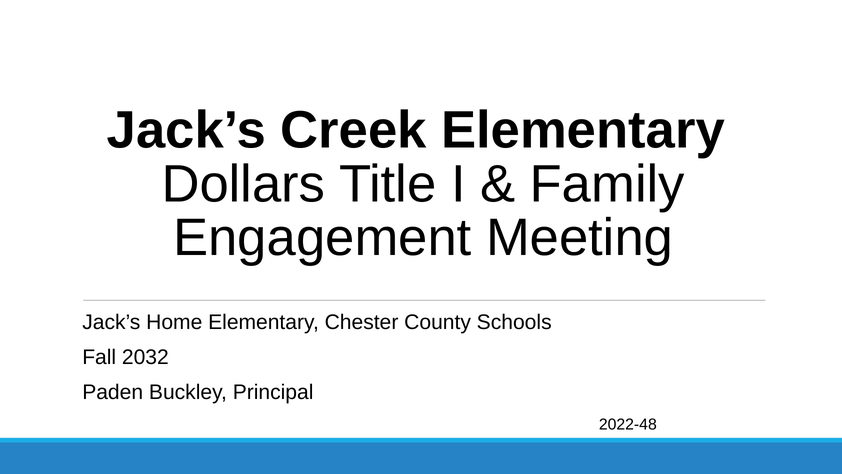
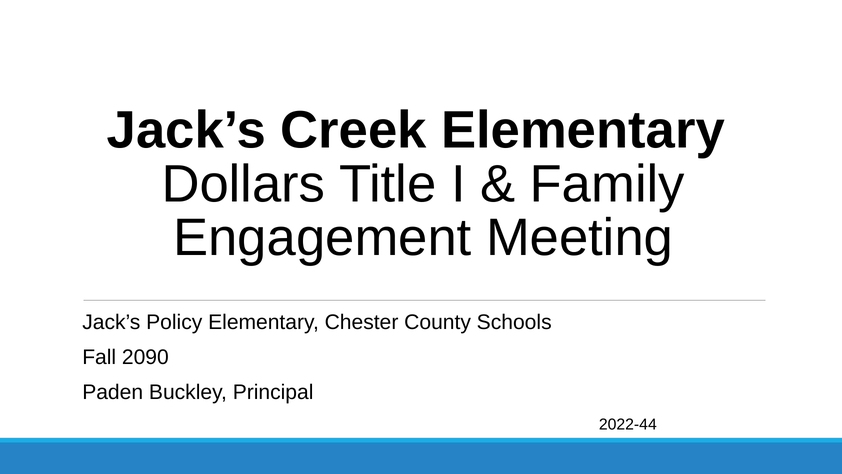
Home: Home -> Policy
2032: 2032 -> 2090
2022-48: 2022-48 -> 2022-44
